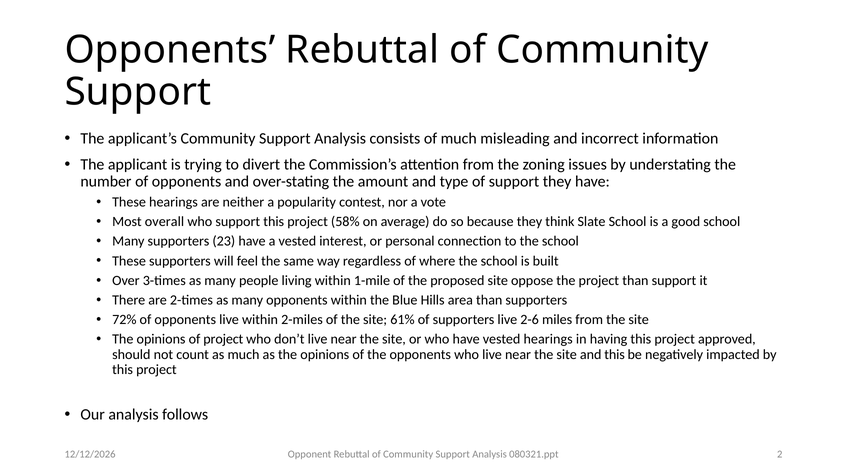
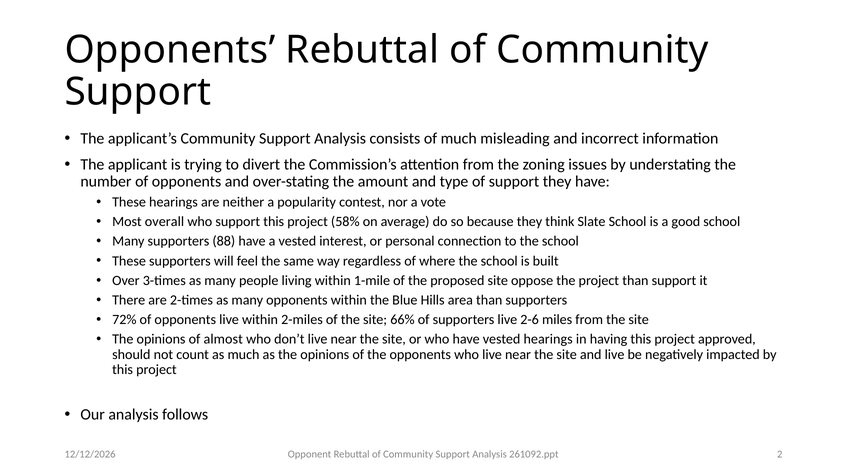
23: 23 -> 88
61%: 61% -> 66%
of project: project -> almost
and this: this -> live
080321.ppt: 080321.ppt -> 261092.ppt
